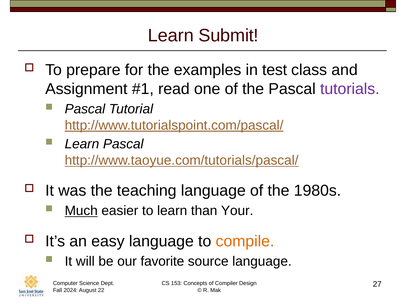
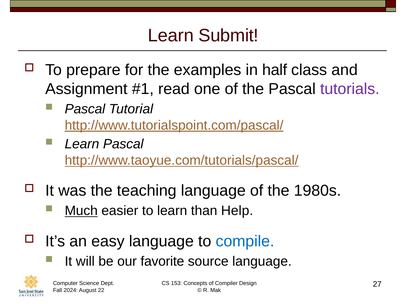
test: test -> half
Your: Your -> Help
compile colour: orange -> blue
